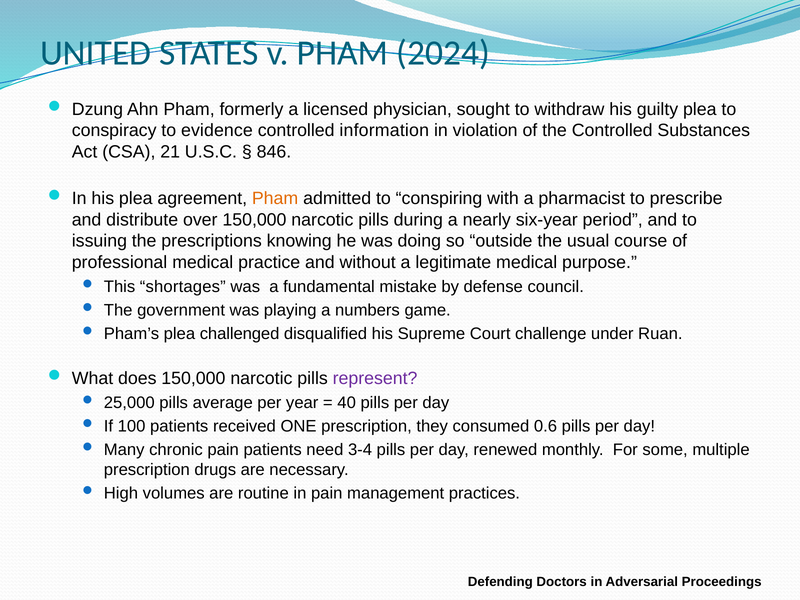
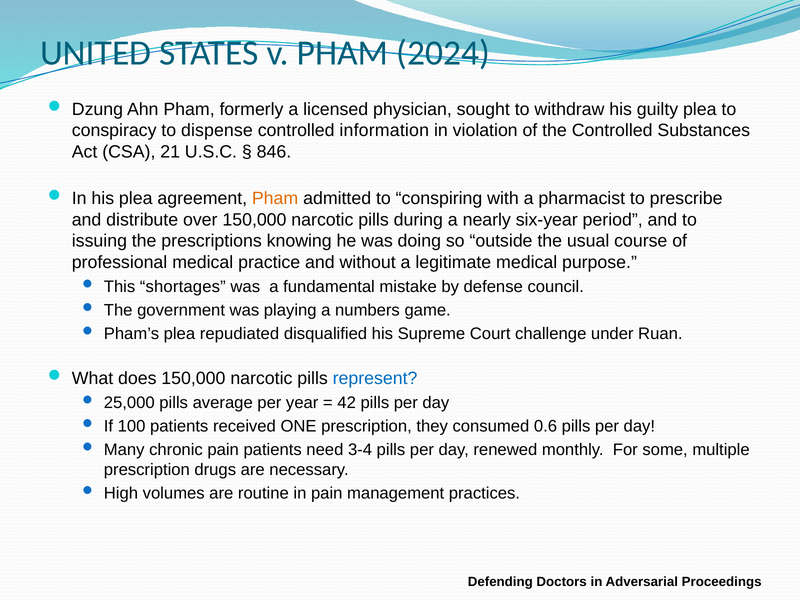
evidence: evidence -> dispense
challenged: challenged -> repudiated
represent colour: purple -> blue
40: 40 -> 42
